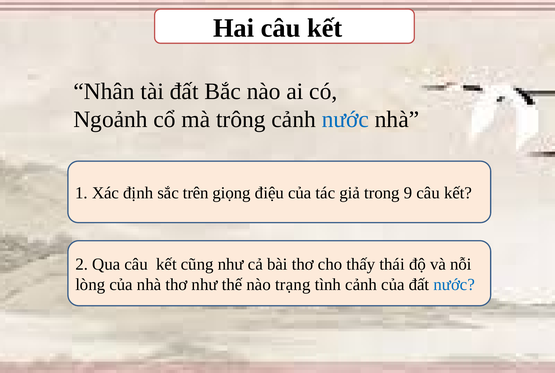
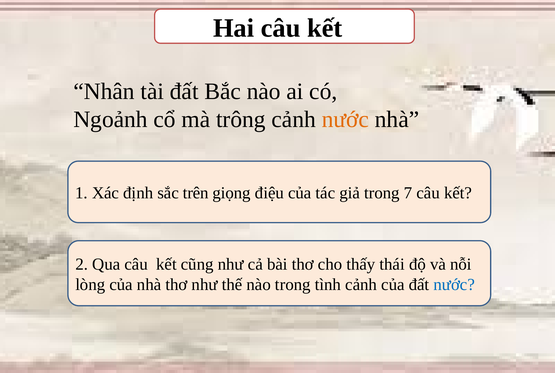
nước at (345, 120) colour: blue -> orange
9: 9 -> 7
nào trạng: trạng -> trong
